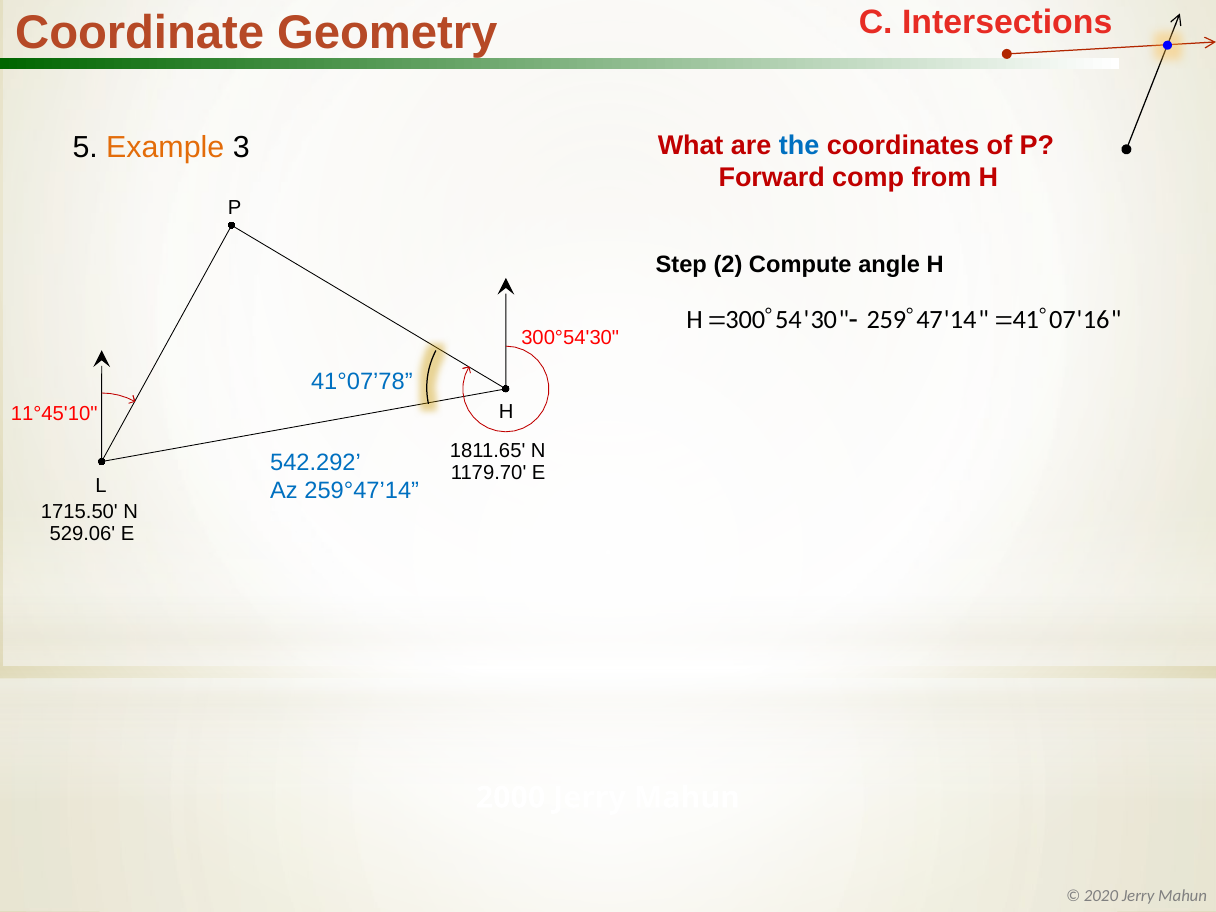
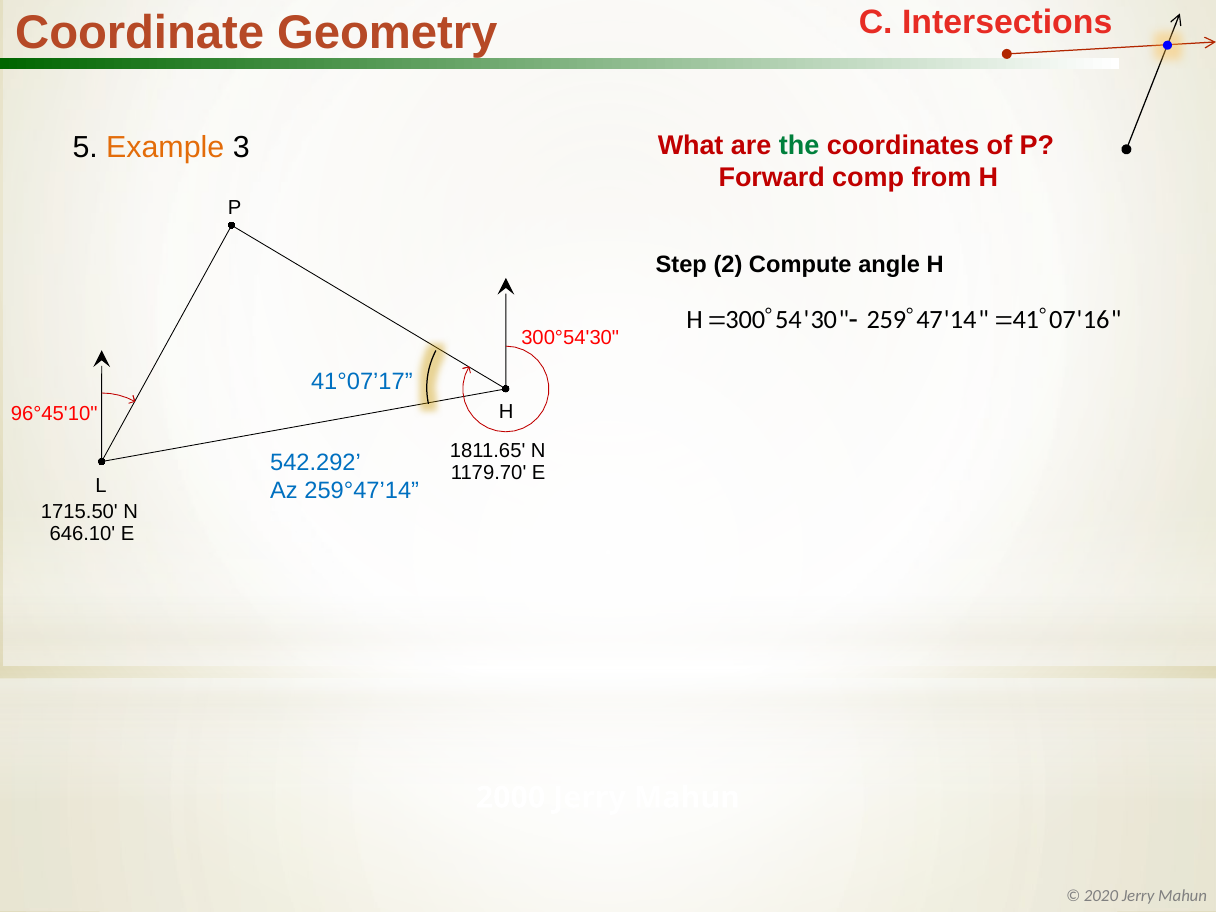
the colour: blue -> green
41°07’78: 41°07’78 -> 41°07’17
11°45'10: 11°45'10 -> 96°45'10
529.06: 529.06 -> 646.10
